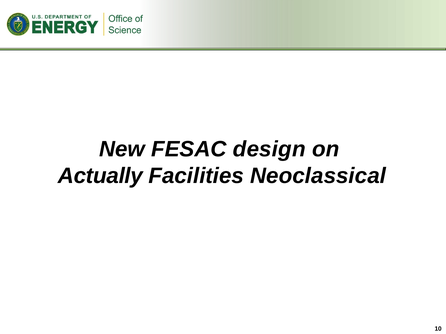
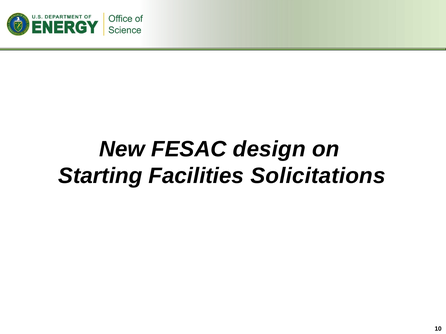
Actually: Actually -> Starting
Neoclassical: Neoclassical -> Solicitations
